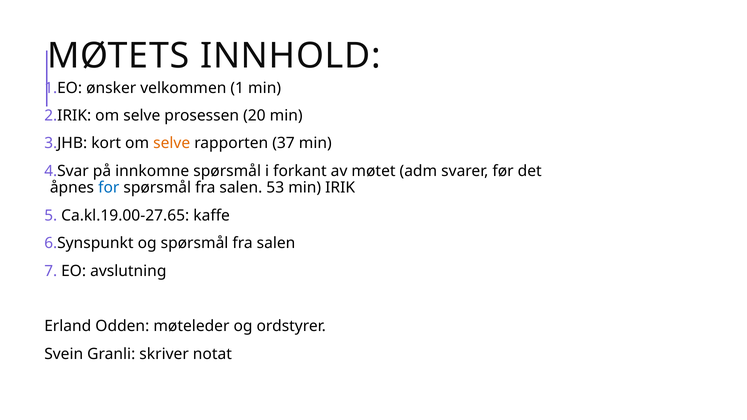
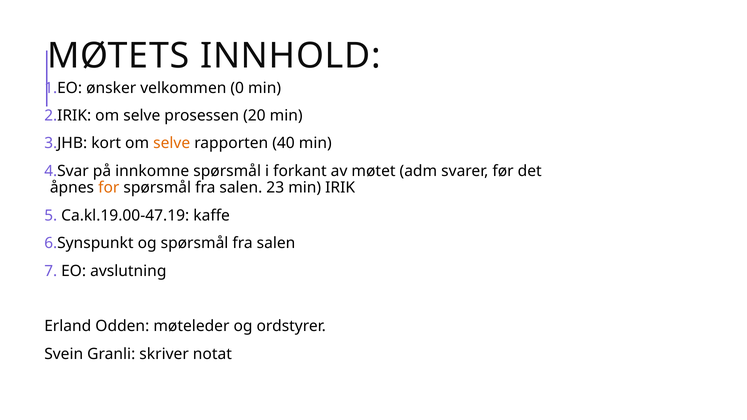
1: 1 -> 0
37: 37 -> 40
for colour: blue -> orange
53: 53 -> 23
Ca.kl.19.00-27.65: Ca.kl.19.00-27.65 -> Ca.kl.19.00-47.19
